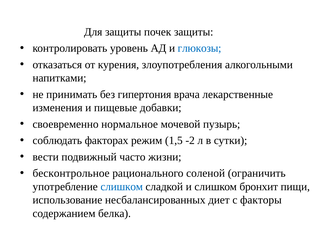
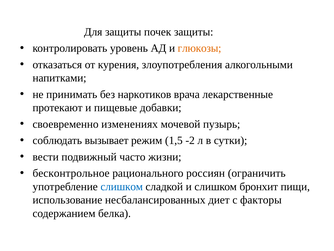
глюкозы colour: blue -> orange
гипертония: гипертония -> наркотиков
изменения: изменения -> протекают
нормальное: нормальное -> изменениях
факторах: факторах -> вызывает
соленой: соленой -> россиян
